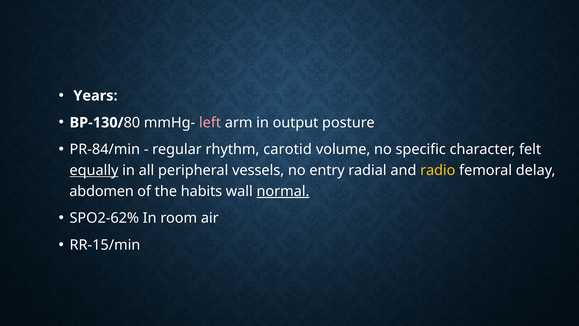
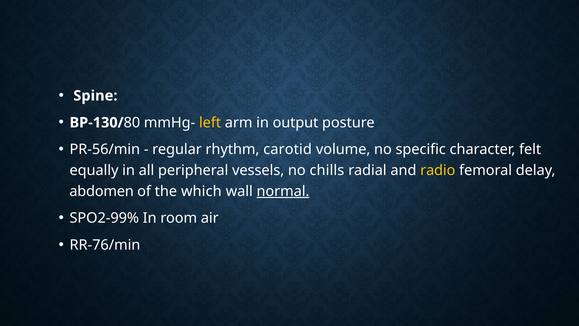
Years: Years -> Spine
left colour: pink -> yellow
PR-84/min: PR-84/min -> PR-56/min
equally underline: present -> none
entry: entry -> chills
habits: habits -> which
SPO2-62%: SPO2-62% -> SPO2-99%
RR-15/min: RR-15/min -> RR-76/min
